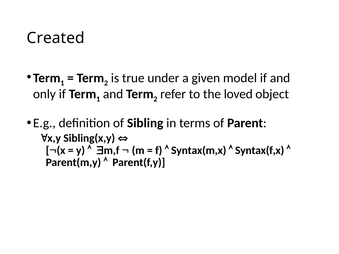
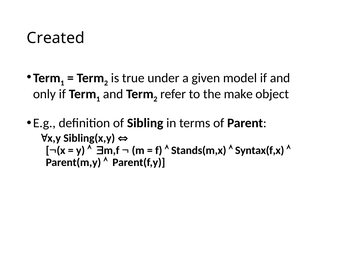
loved: loved -> make
Syntax(m,x: Syntax(m,x -> Stands(m,x
